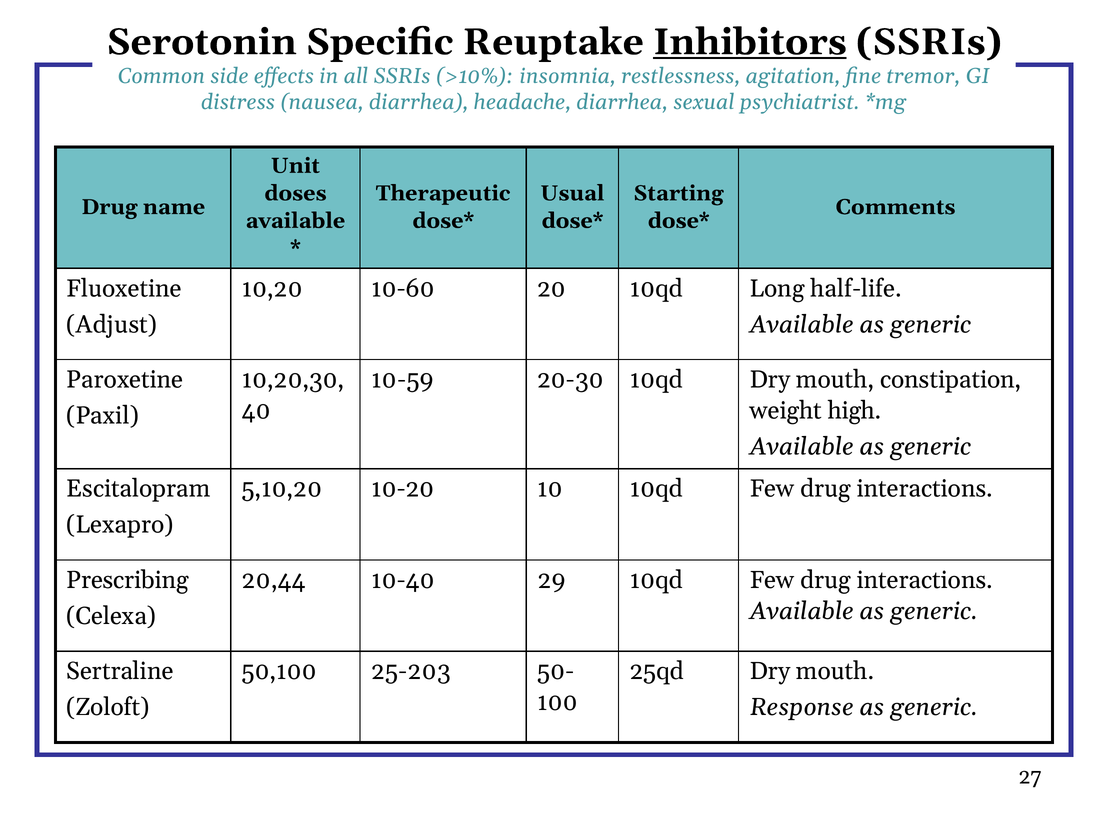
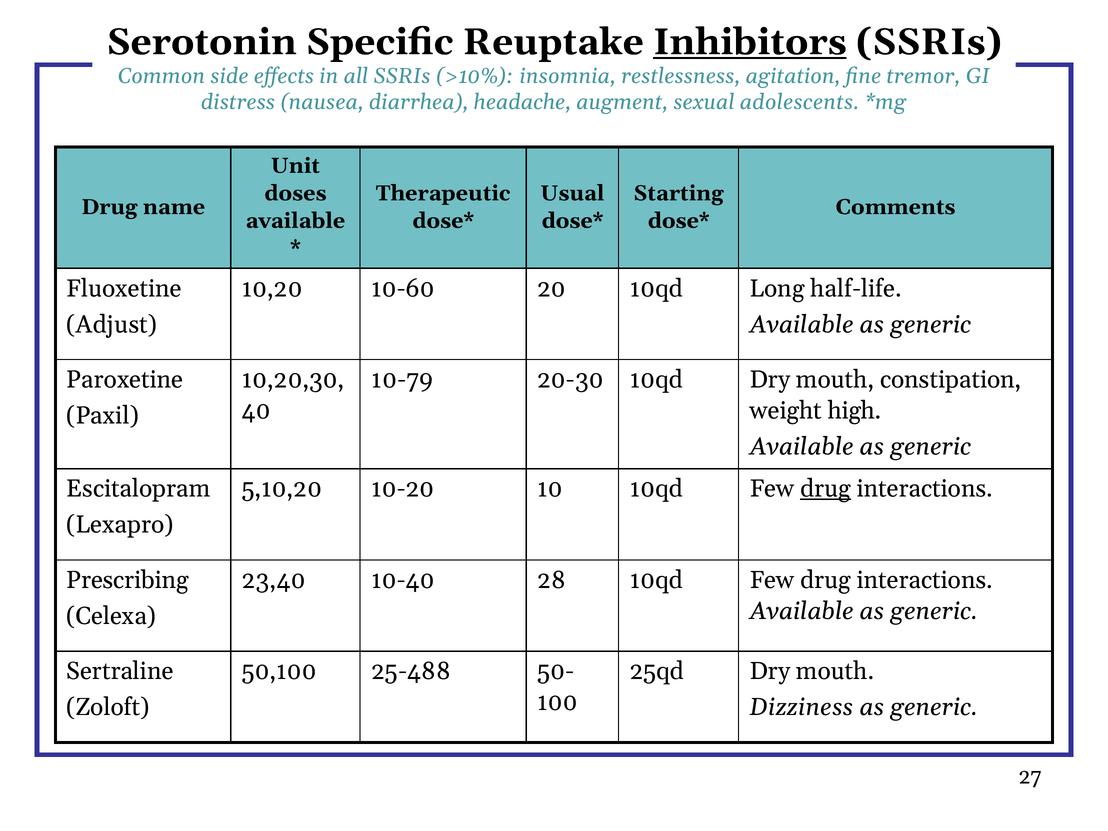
headache diarrhea: diarrhea -> augment
psychiatrist: psychiatrist -> adolescents
10-59: 10-59 -> 10-79
drug at (826, 489) underline: none -> present
20,44: 20,44 -> 23,40
29: 29 -> 28
25-203: 25-203 -> 25-488
Response: Response -> Dizziness
